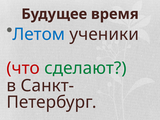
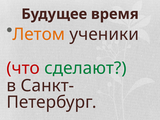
Летом colour: blue -> orange
